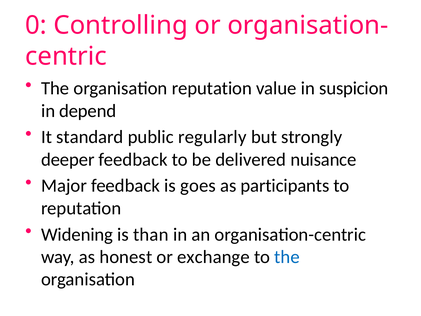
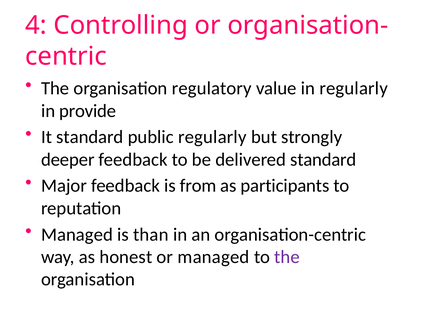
0: 0 -> 4
organisation reputation: reputation -> regulatory
in suspicion: suspicion -> regularly
depend: depend -> provide
delivered nuisance: nuisance -> standard
goes: goes -> from
Widening at (77, 234): Widening -> Managed
or exchange: exchange -> managed
the at (287, 257) colour: blue -> purple
